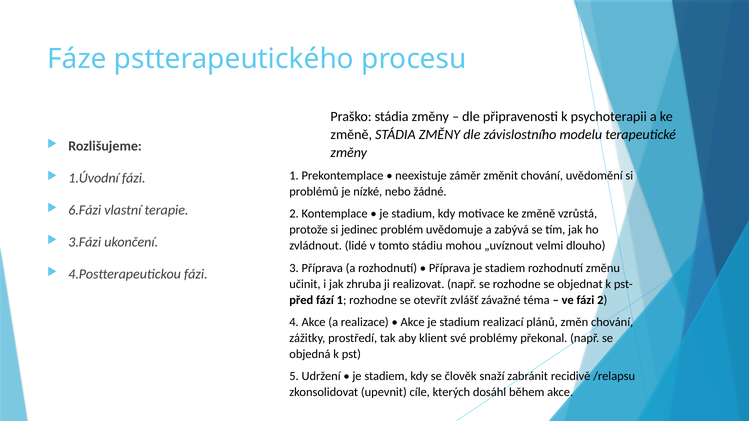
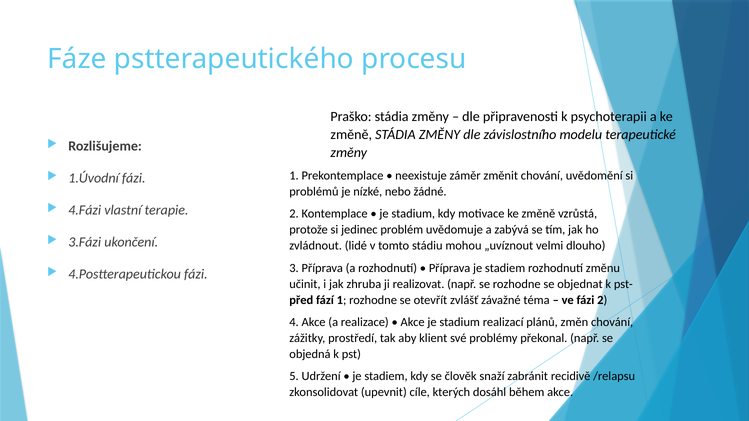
6.Fázi: 6.Fázi -> 4.Fázi
